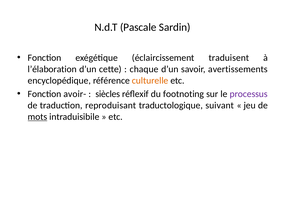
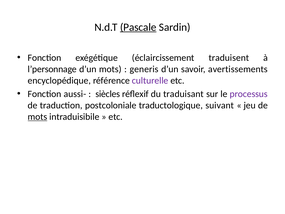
Pascale underline: none -> present
l’élaboration: l’élaboration -> l’personnage
d’un cette: cette -> mots
chaque: chaque -> generis
culturelle colour: orange -> purple
avoir-: avoir- -> aussi-
footnoting: footnoting -> traduisant
reproduisant: reproduisant -> postcoloniale
